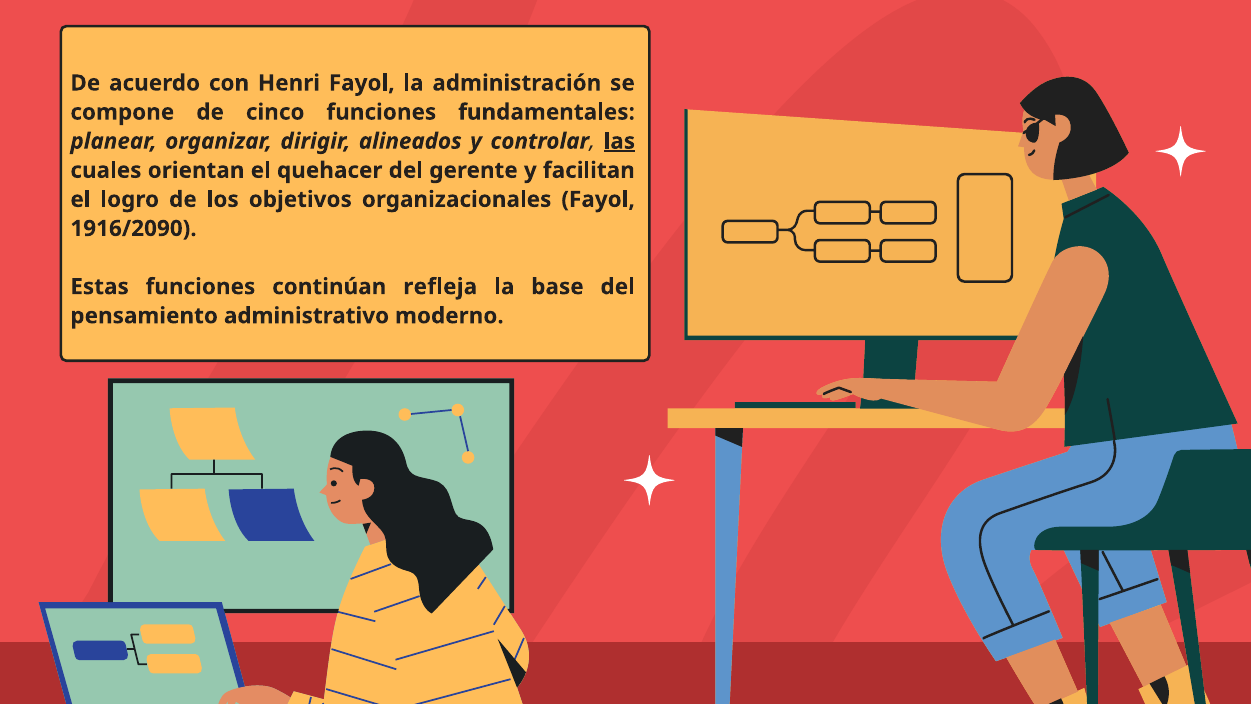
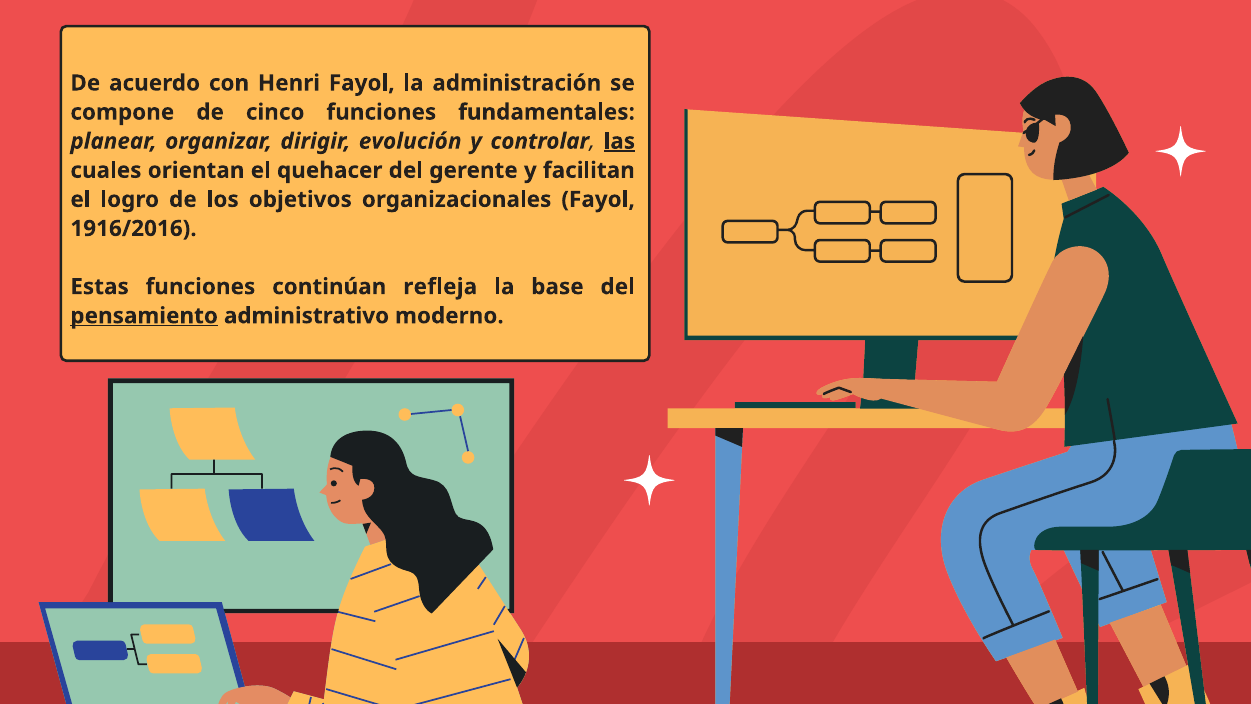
alineados: alineados -> evolución
1916/2090: 1916/2090 -> 1916/2016
pensamiento underline: none -> present
